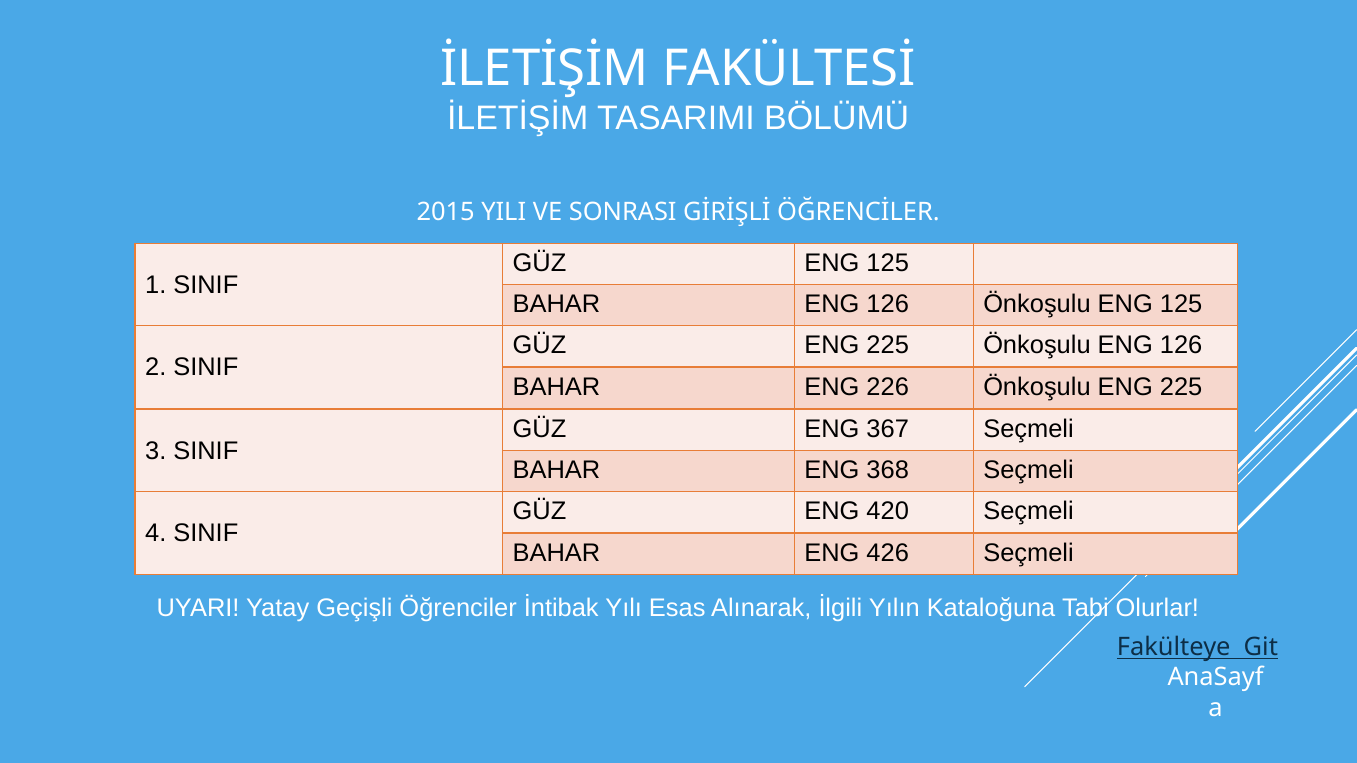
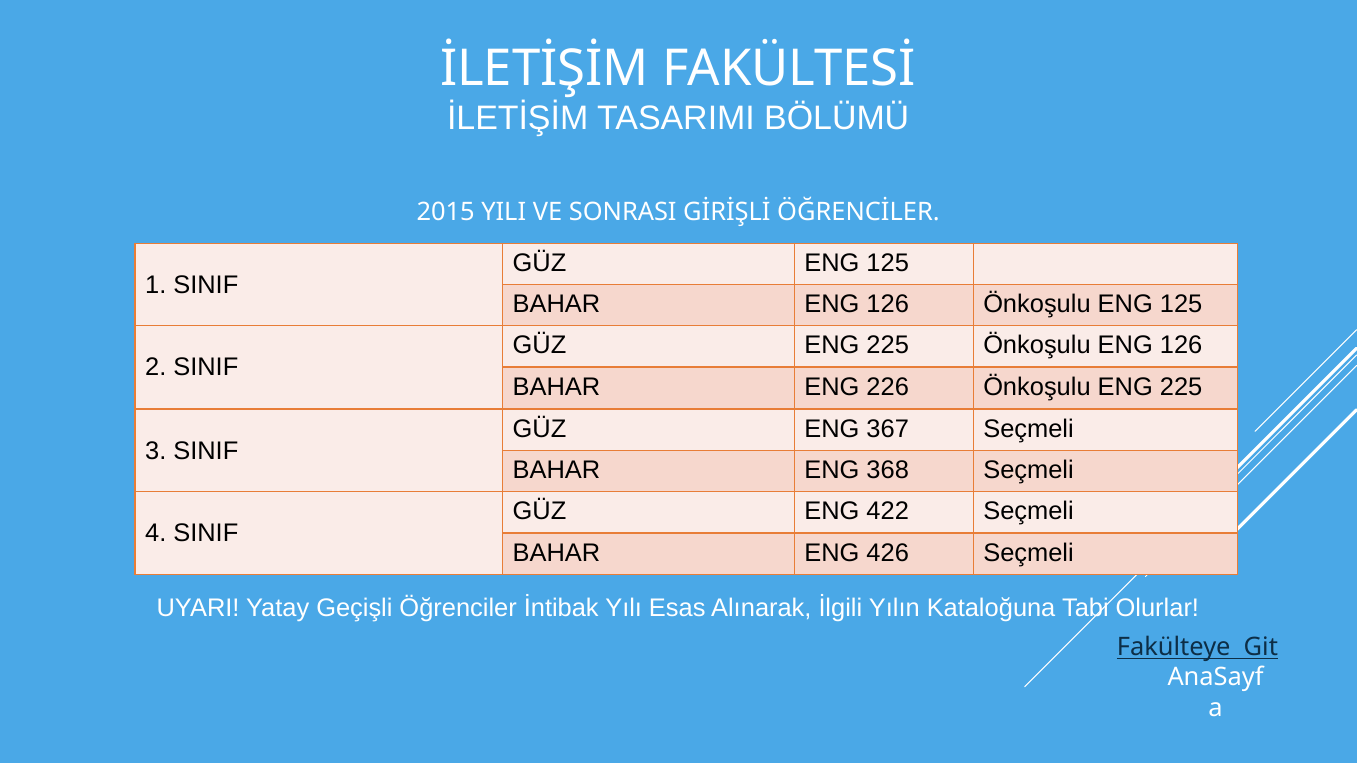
420: 420 -> 422
